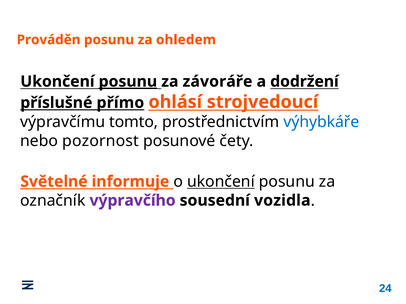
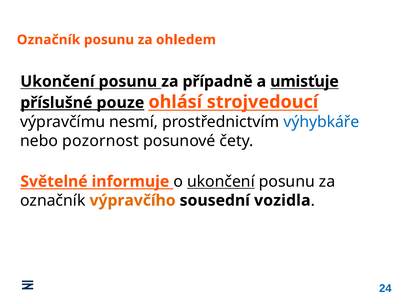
Prováděn at (49, 40): Prováděn -> Označník
posunu at (128, 82) underline: present -> none
závoráře: závoráře -> případně
dodržení: dodržení -> umisťuje
přímo: přímo -> pouze
tomto: tomto -> nesmí
výpravčího colour: purple -> orange
